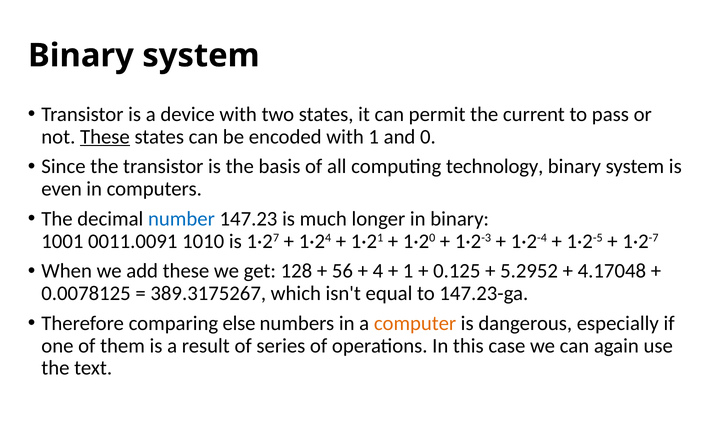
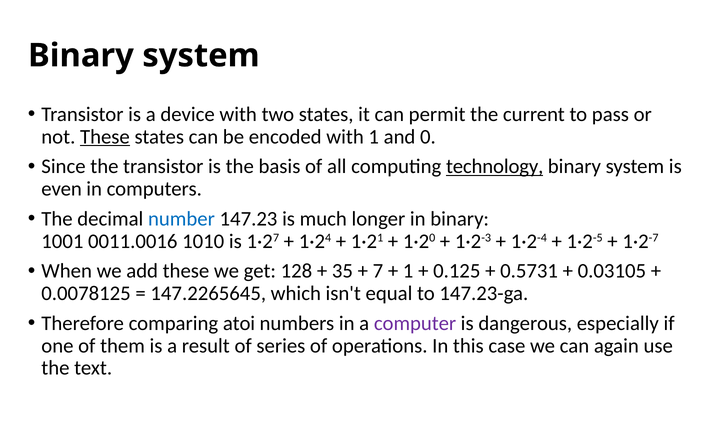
technology underline: none -> present
0011.0091: 0011.0091 -> 0011.0016
56: 56 -> 35
4: 4 -> 7
5.2952: 5.2952 -> 0.5731
4.17048: 4.17048 -> 0.03105
389.3175267: 389.3175267 -> 147.2265645
else: else -> atoi
computer colour: orange -> purple
